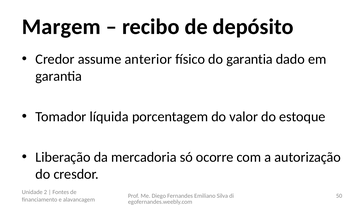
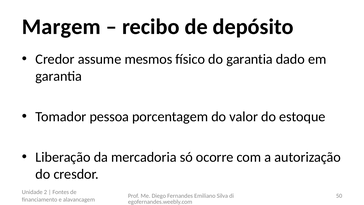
anterior: anterior -> mesmos
líquida: líquida -> pessoa
